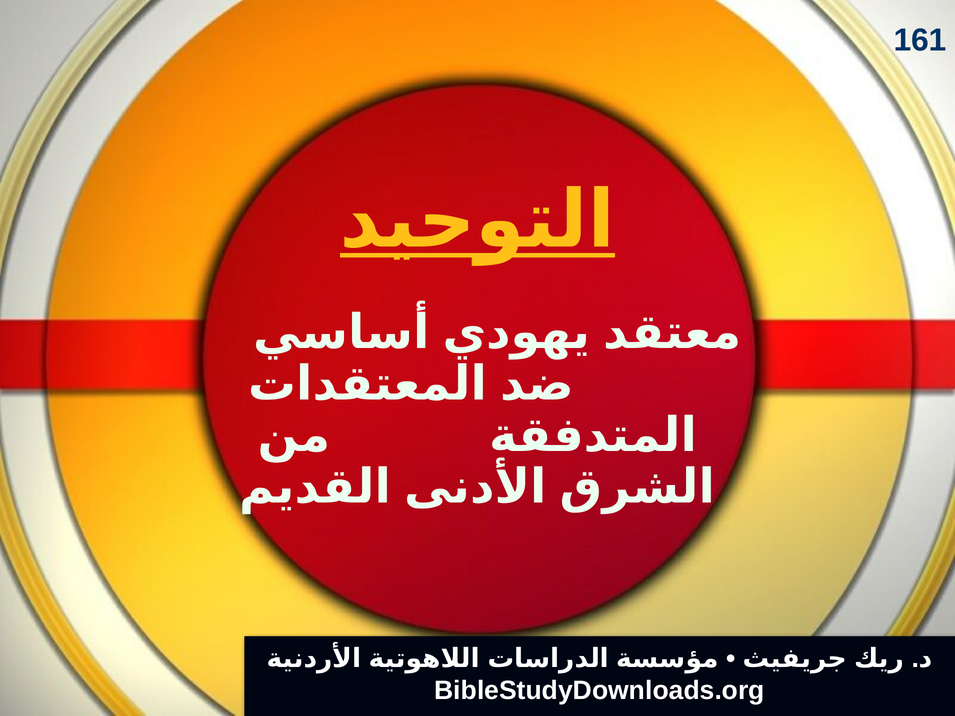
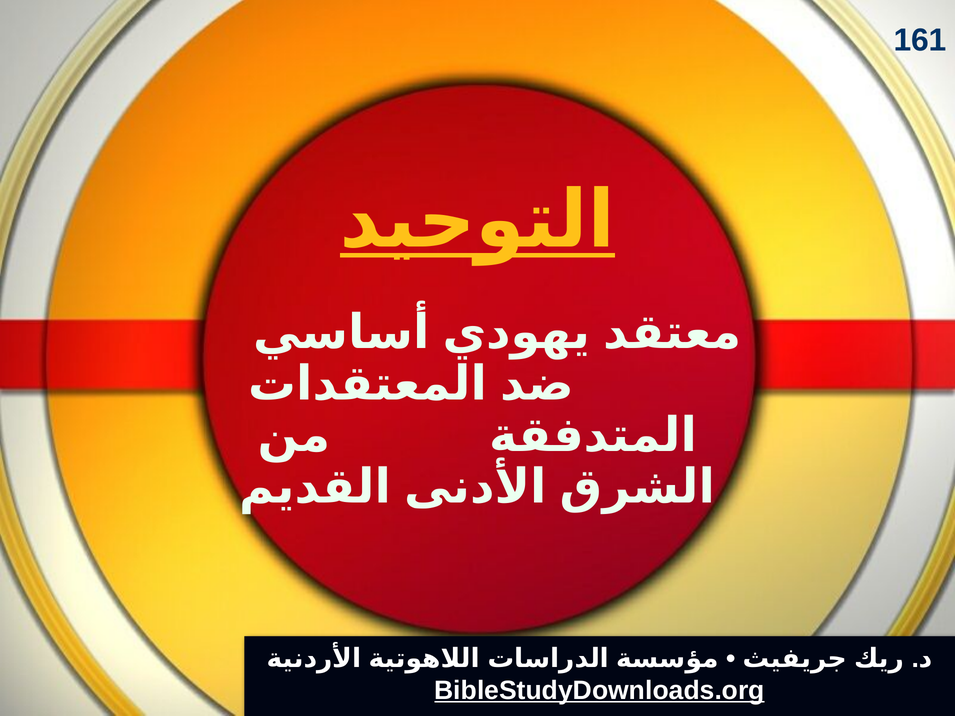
BibleStudyDownloads.org underline: none -> present
